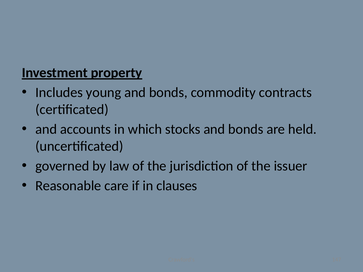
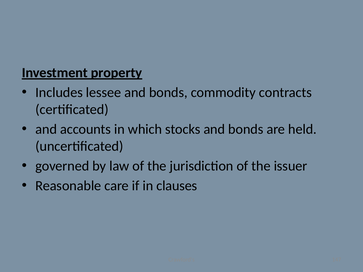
young: young -> lessee
